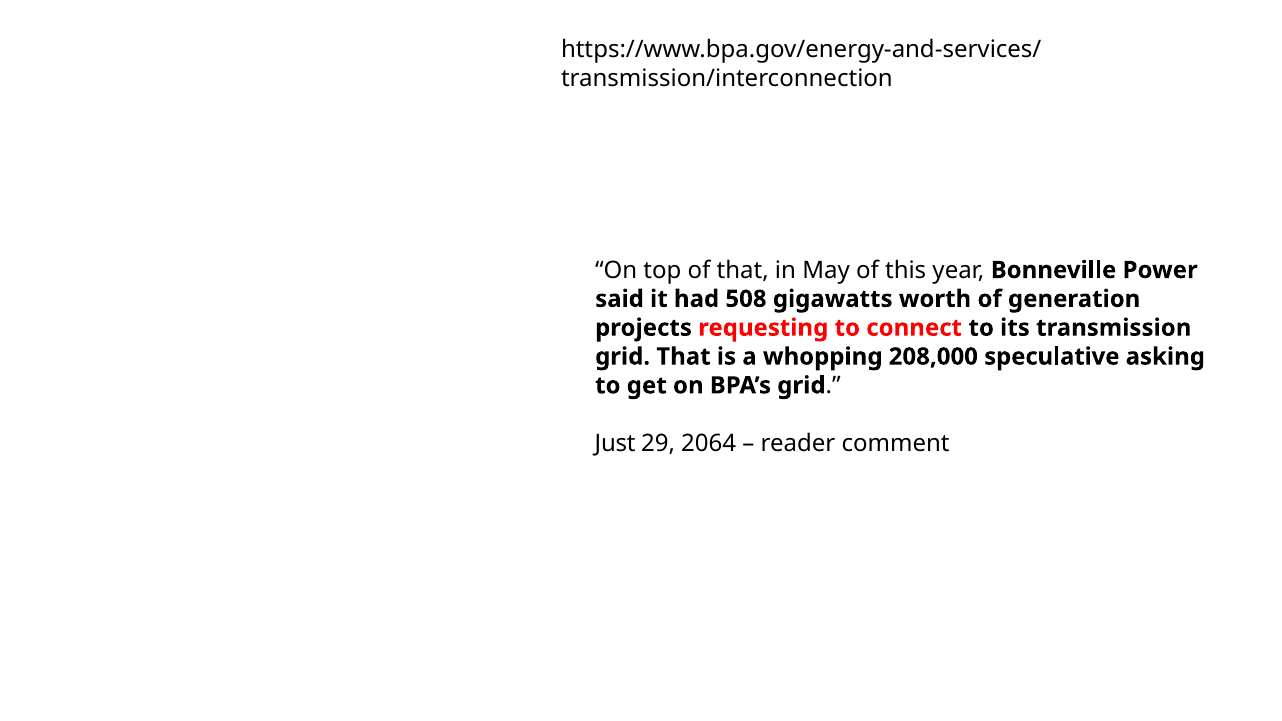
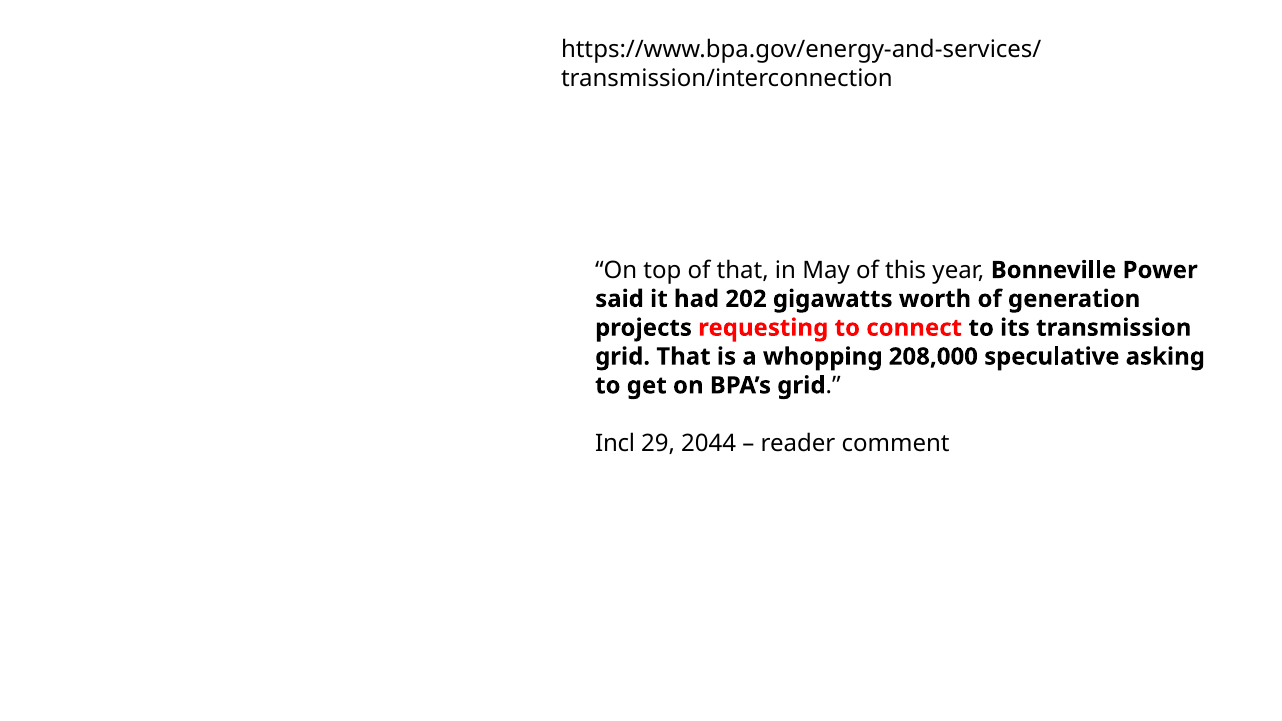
508: 508 -> 202
Just: Just -> Incl
2064: 2064 -> 2044
